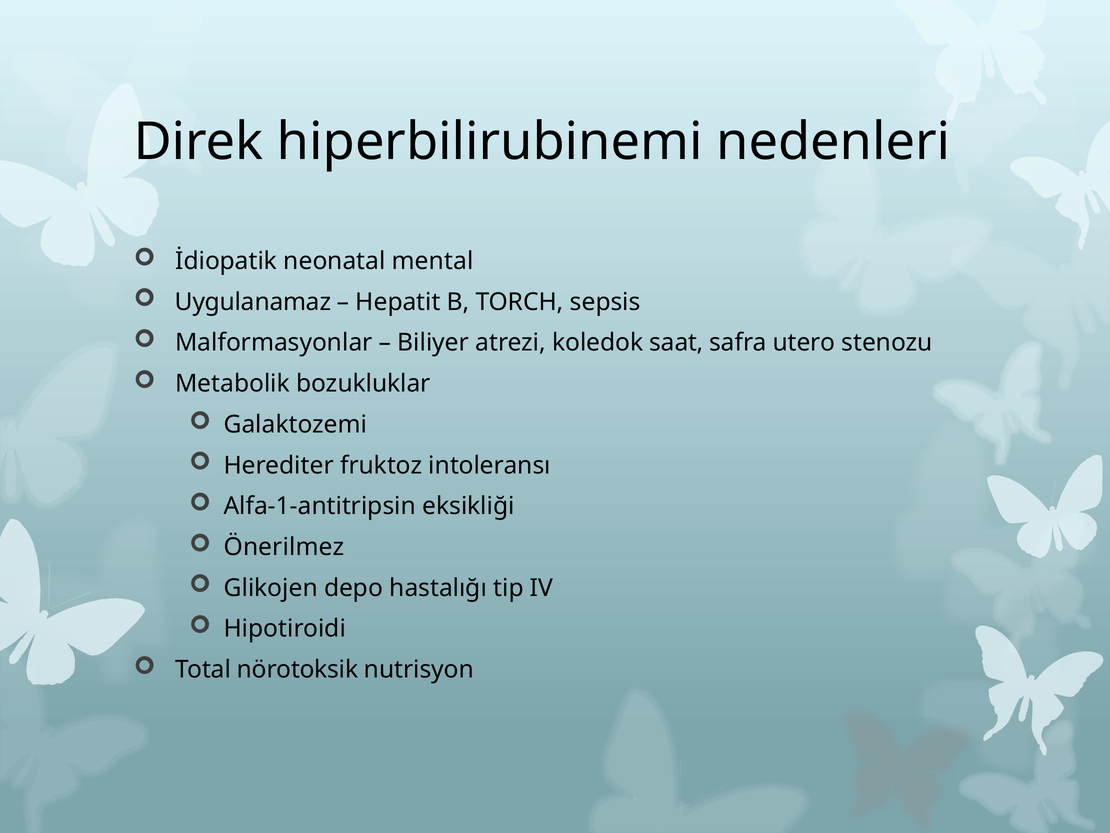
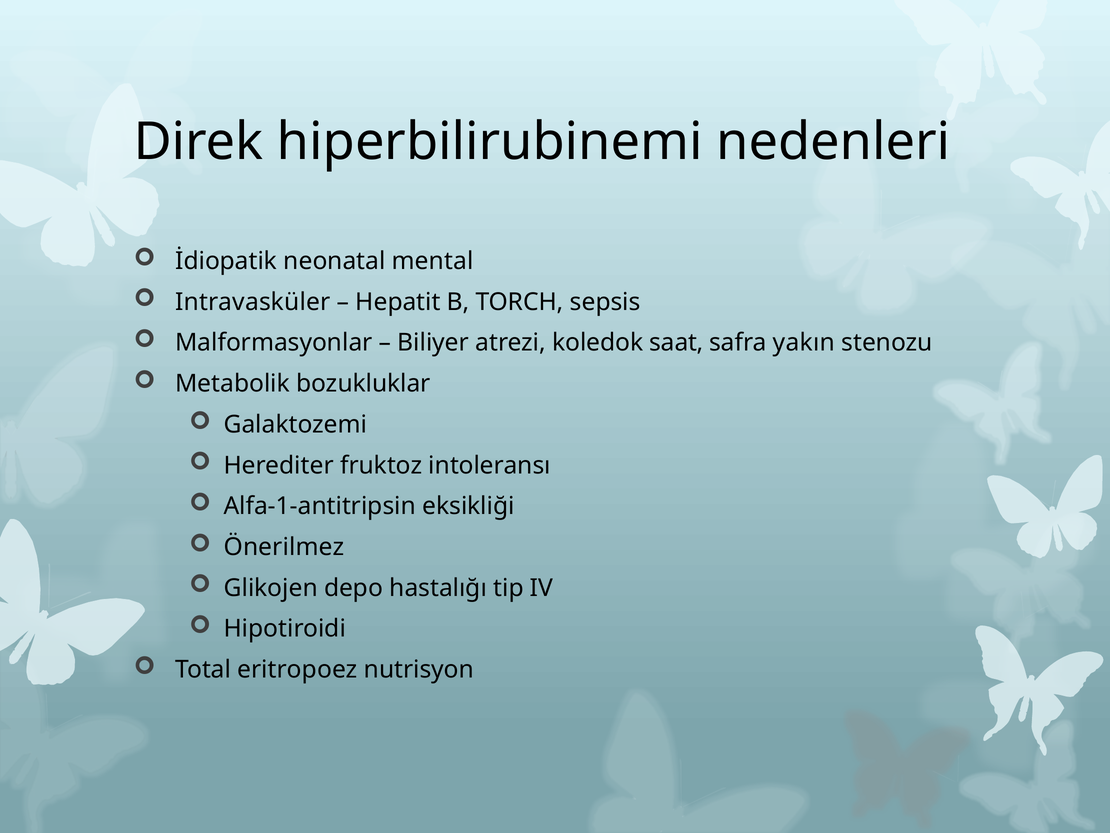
Uygulanamaz: Uygulanamaz -> Intravasküler
utero: utero -> yakın
nörotoksik: nörotoksik -> eritropoez
